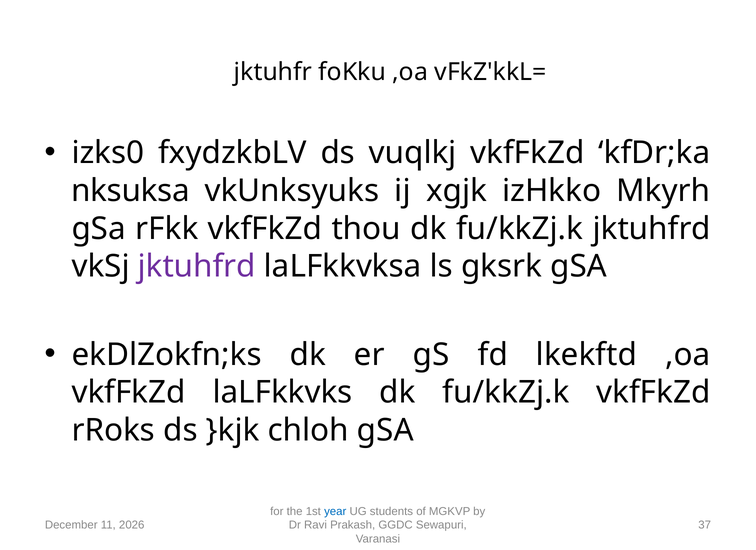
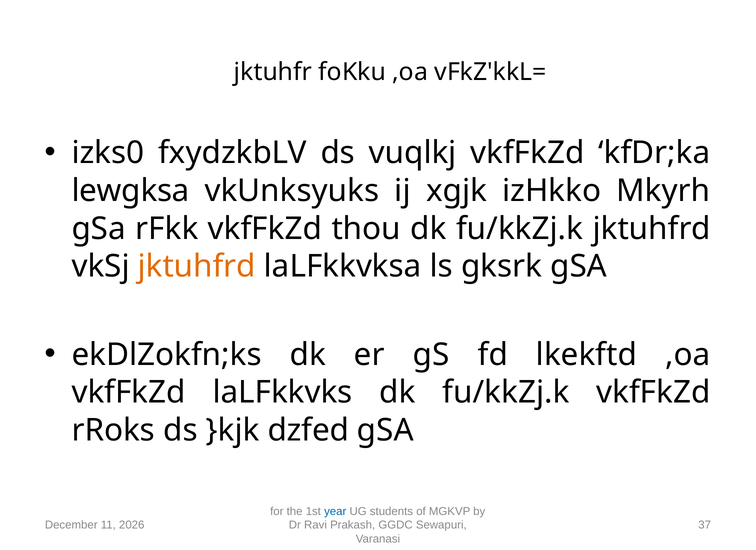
nksuksa: nksuksa -> lewgksa
jktuhfrd at (197, 266) colour: purple -> orange
chloh: chloh -> dzfed
